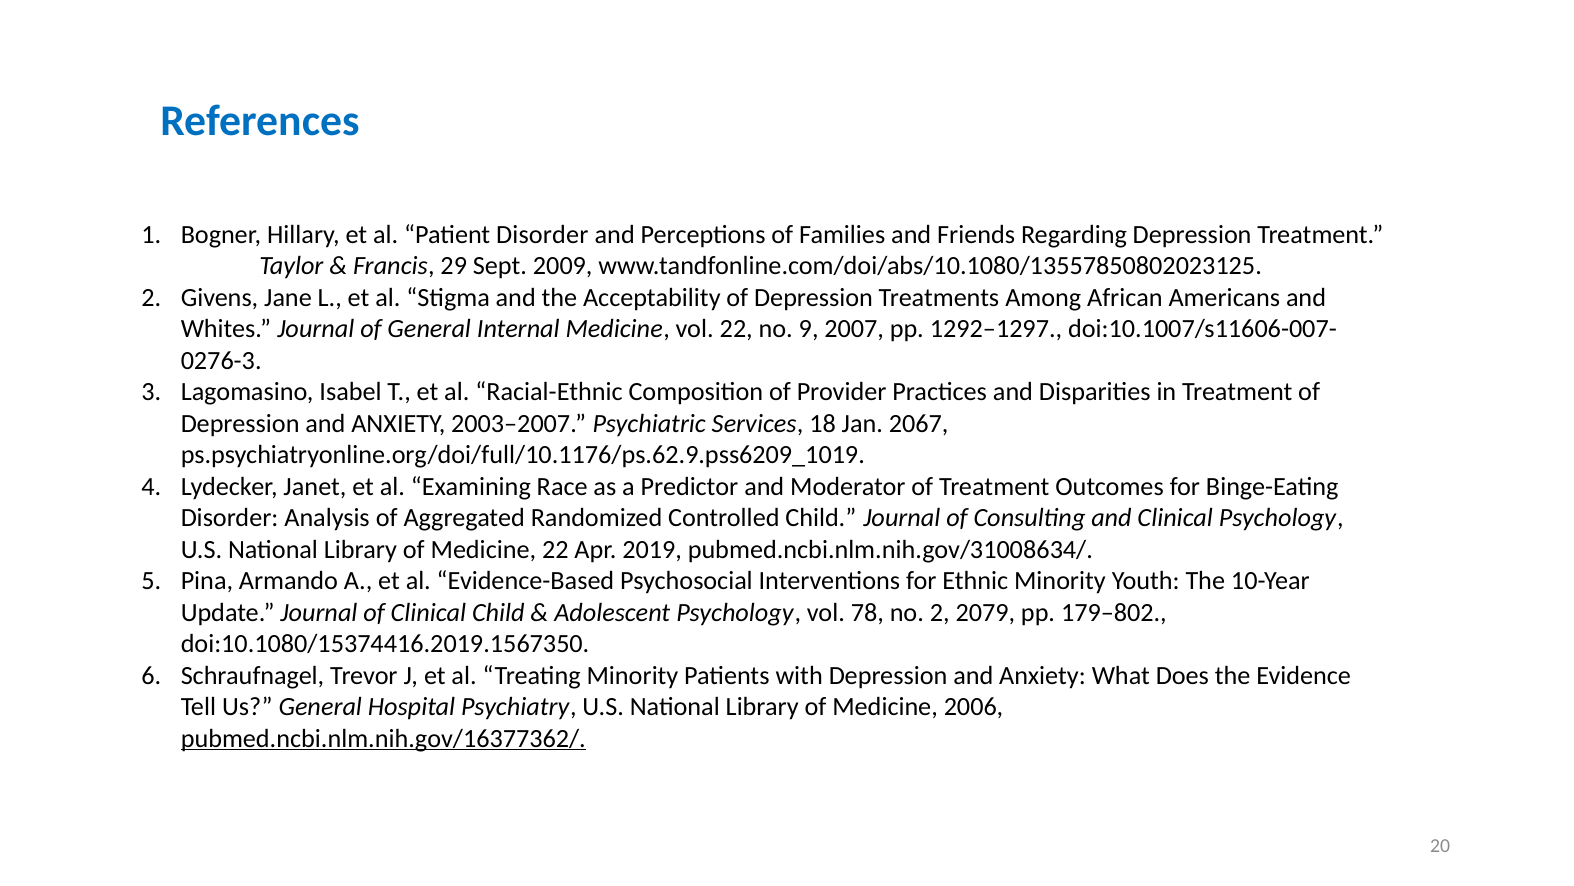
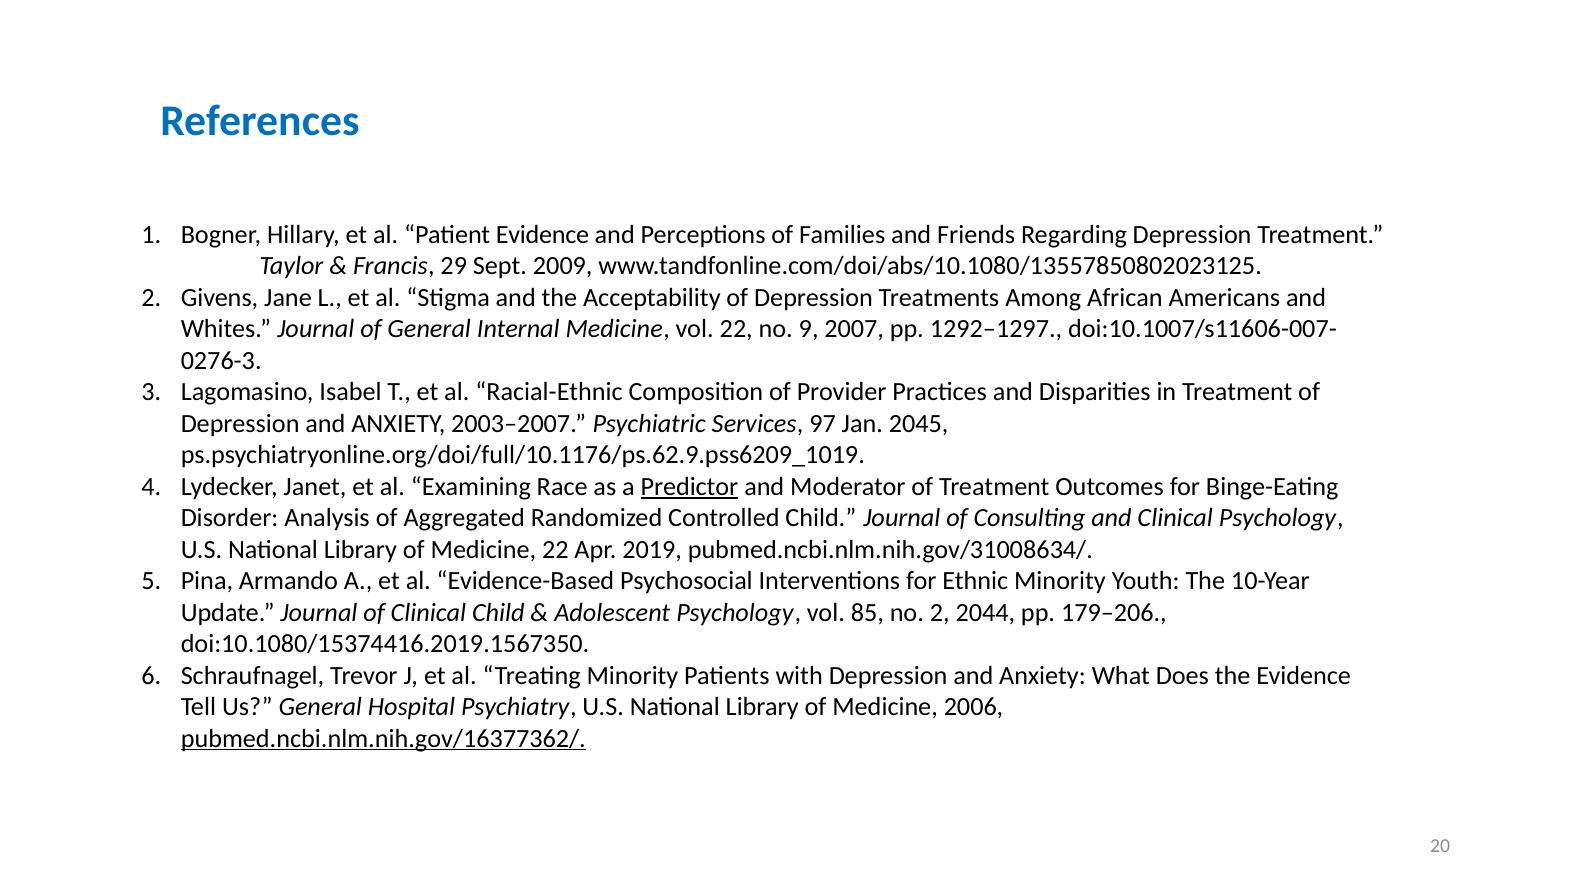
Patient Disorder: Disorder -> Evidence
18: 18 -> 97
2067: 2067 -> 2045
Predictor underline: none -> present
78: 78 -> 85
2079: 2079 -> 2044
179–802: 179–802 -> 179–206
